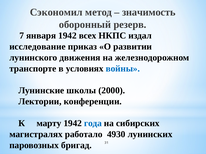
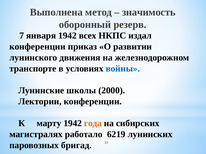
Сэкономил: Сэкономил -> Выполнена
исследование at (37, 47): исследование -> конференции
года colour: blue -> orange
4930: 4930 -> 6219
